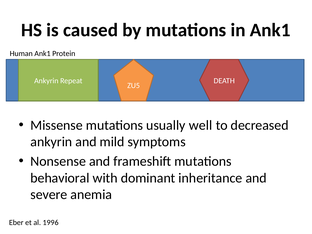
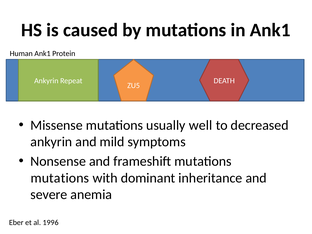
behavioral at (60, 178): behavioral -> mutations
